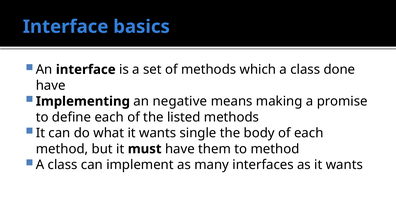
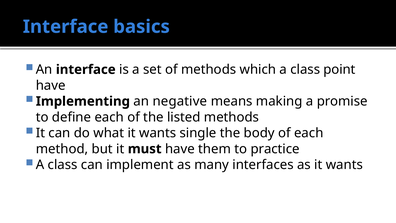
done: done -> point
to method: method -> practice
